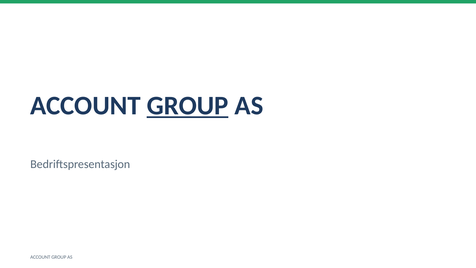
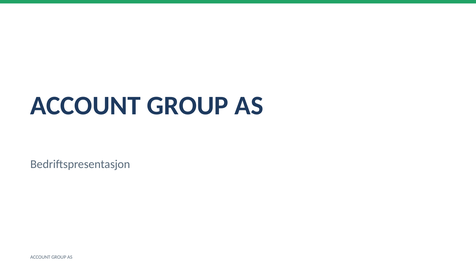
GROUP at (188, 106) underline: present -> none
